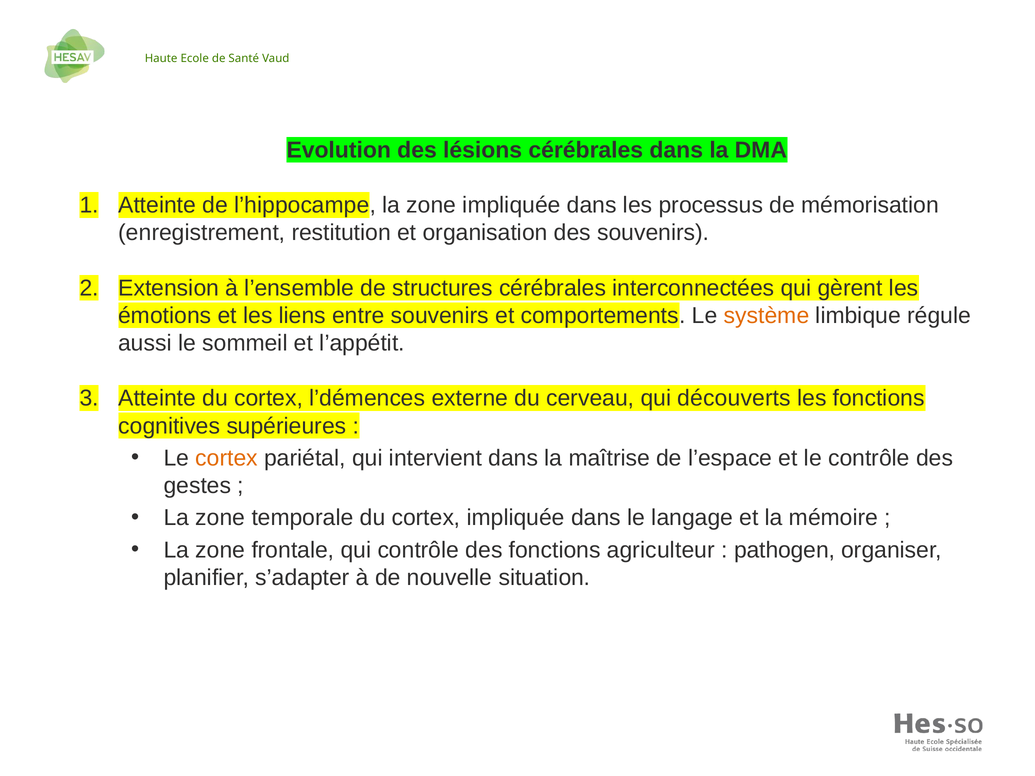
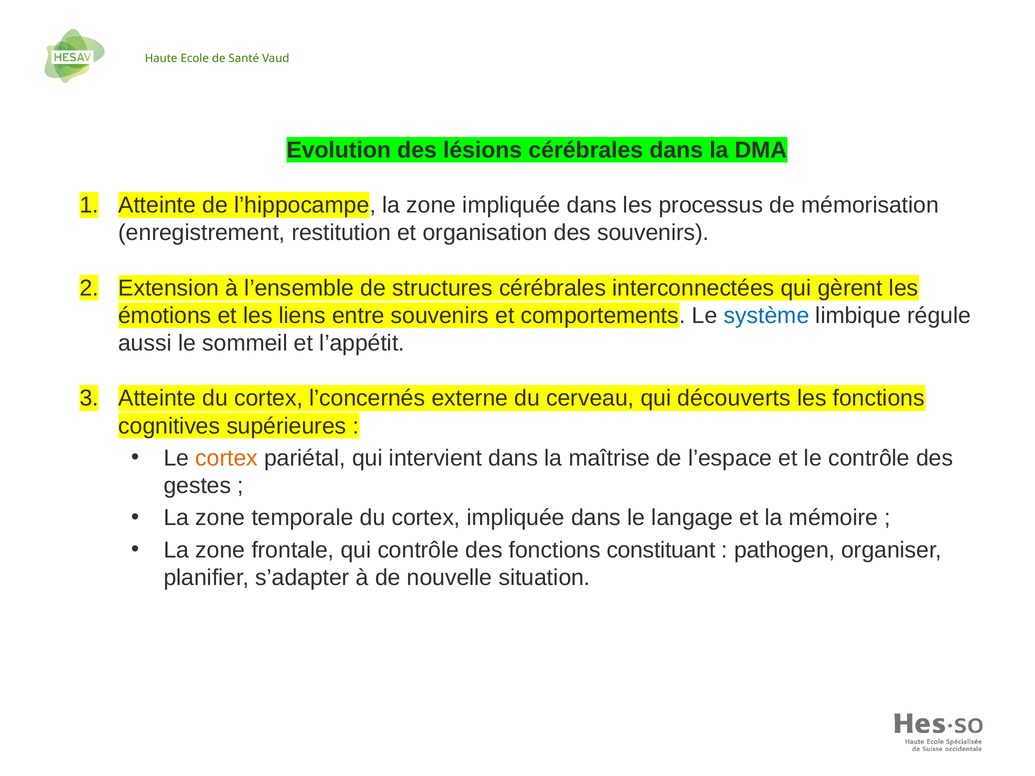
système colour: orange -> blue
l’démences: l’démences -> l’concernés
agriculteur: agriculteur -> constituant
